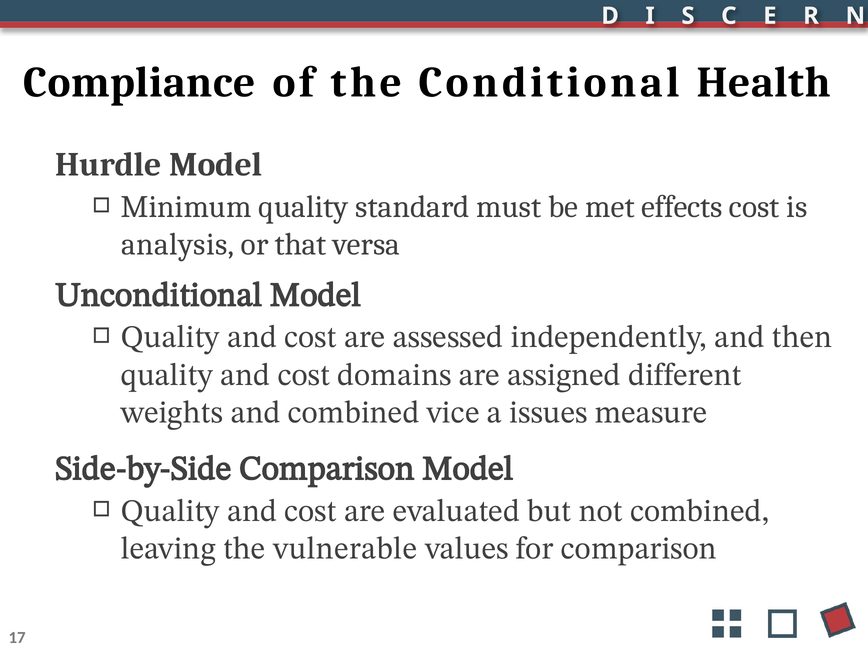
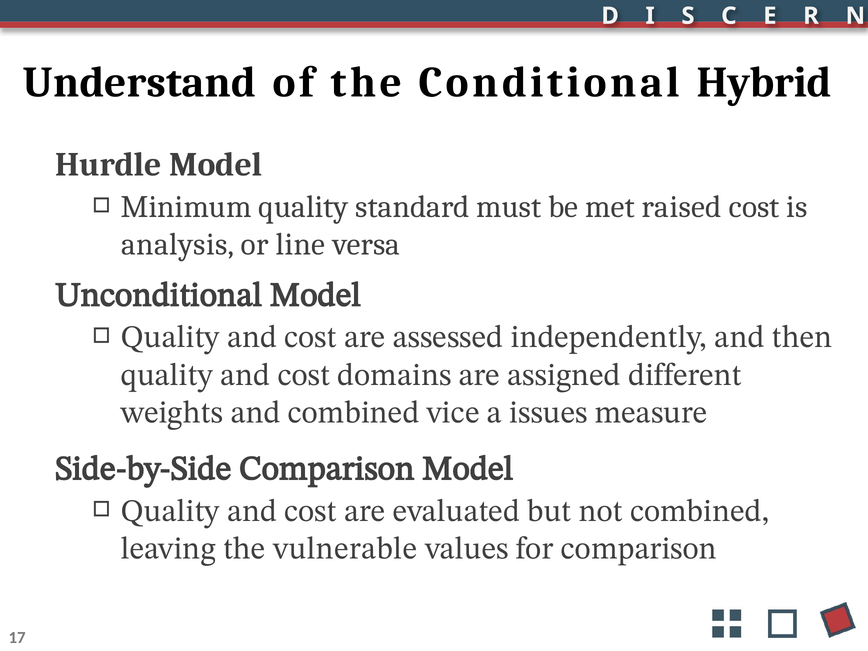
Compliance: Compliance -> Understand
Health: Health -> Hybrid
effects: effects -> raised
that: that -> line
